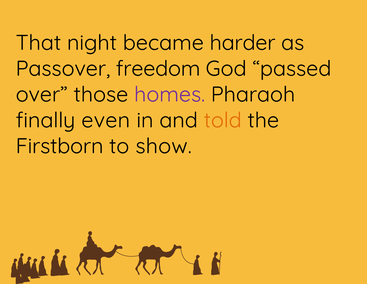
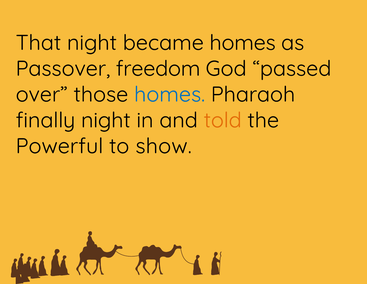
became harder: harder -> homes
homes at (170, 94) colour: purple -> blue
finally even: even -> night
Firstborn: Firstborn -> Powerful
